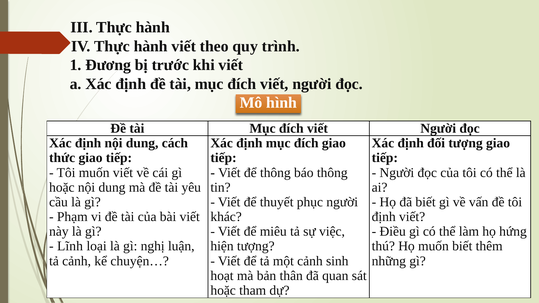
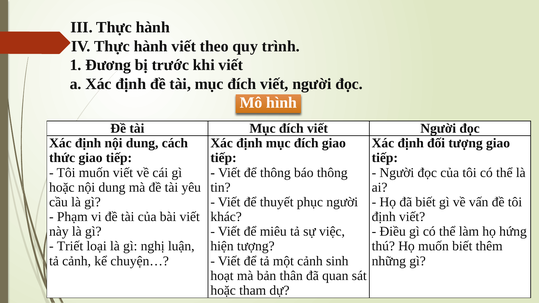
Lĩnh: Lĩnh -> Triết
